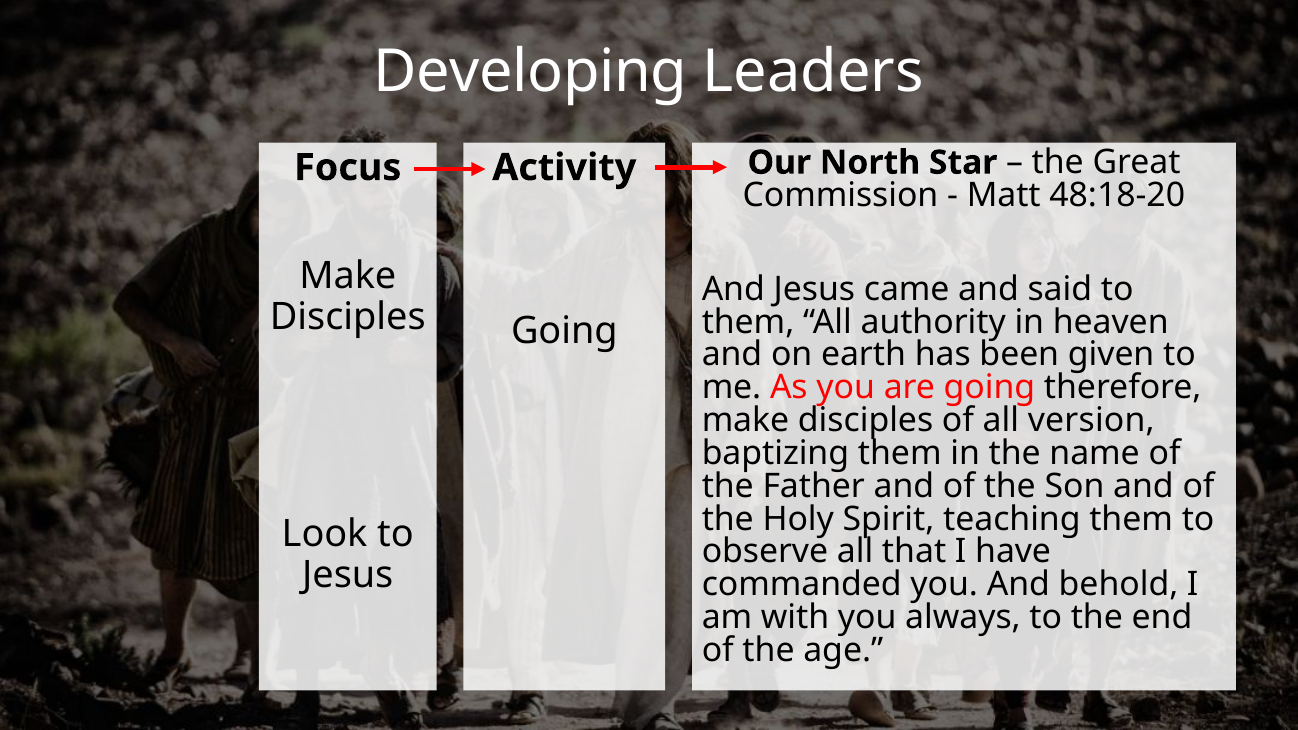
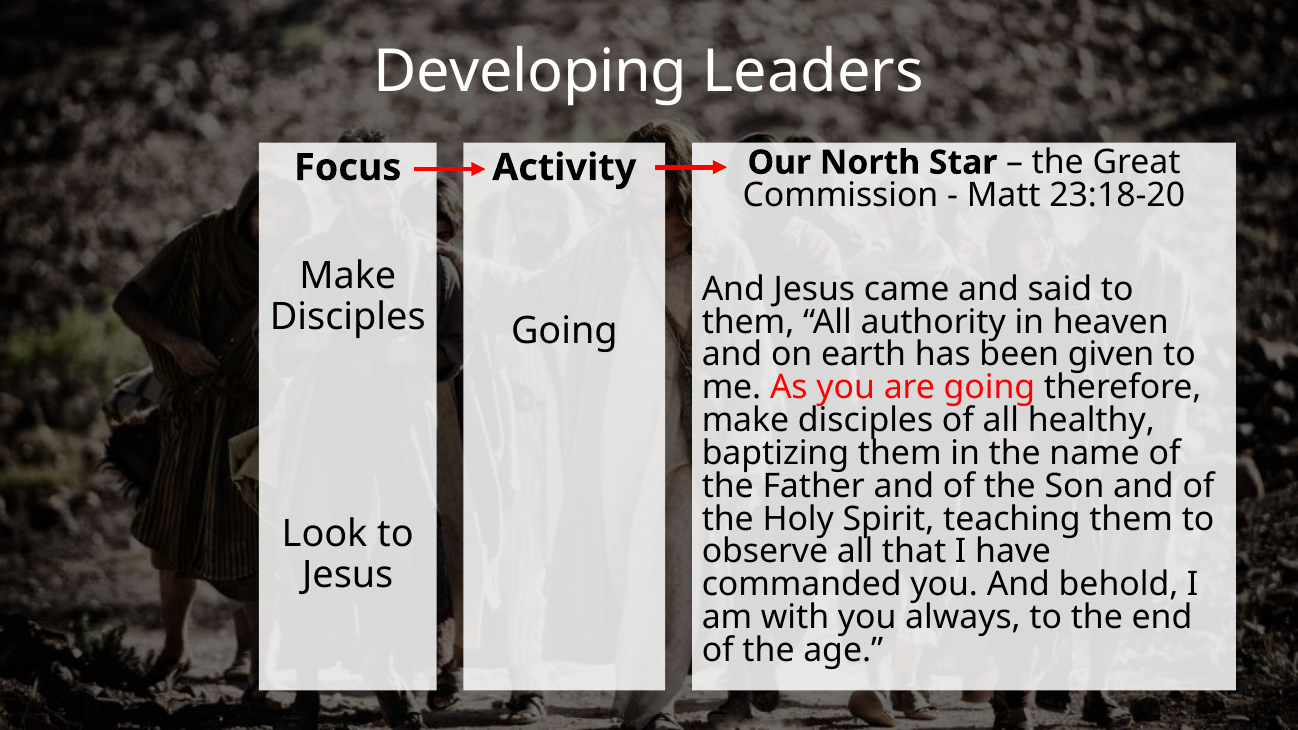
48:18-20: 48:18-20 -> 23:18-20
version: version -> healthy
